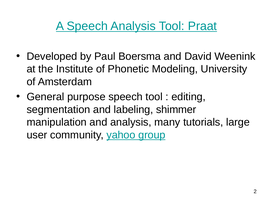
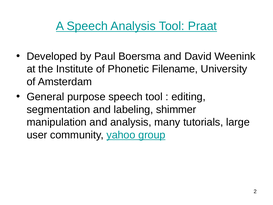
Modeling: Modeling -> Filename
